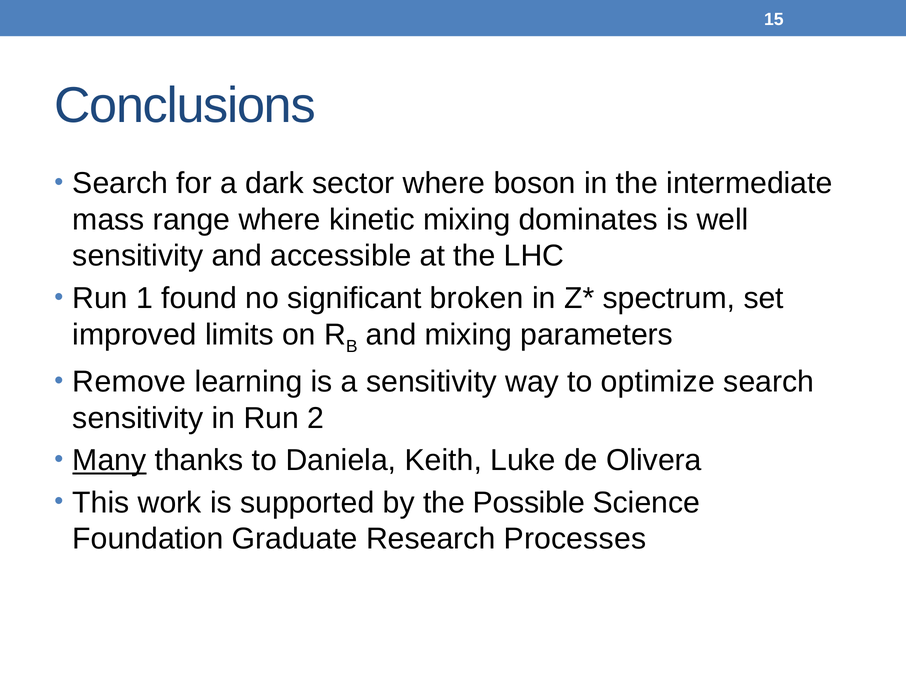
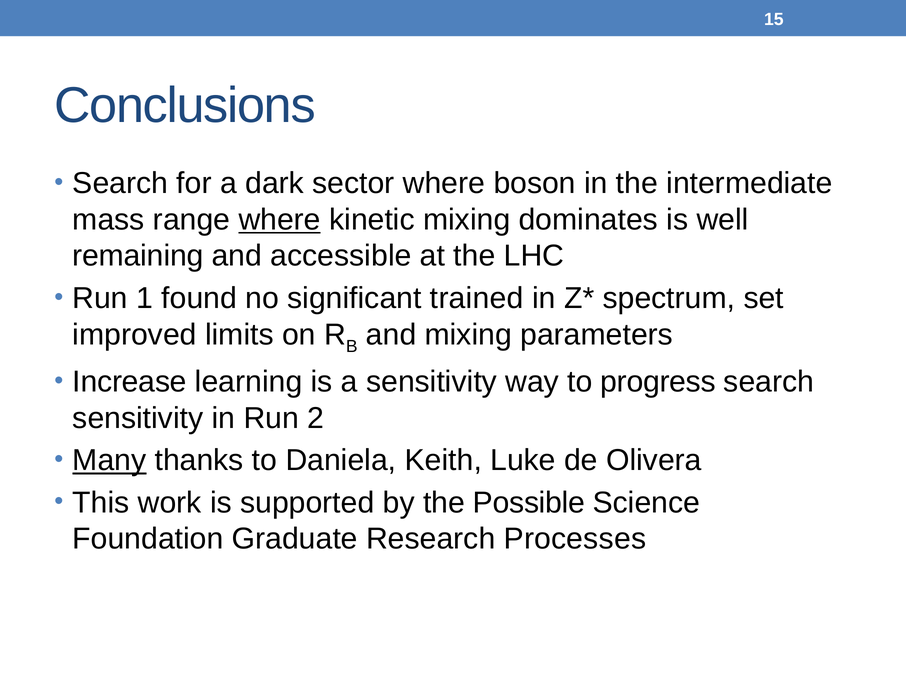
where at (280, 220) underline: none -> present
sensitivity at (138, 256): sensitivity -> remaining
broken: broken -> trained
Remove: Remove -> Increase
optimize: optimize -> progress
